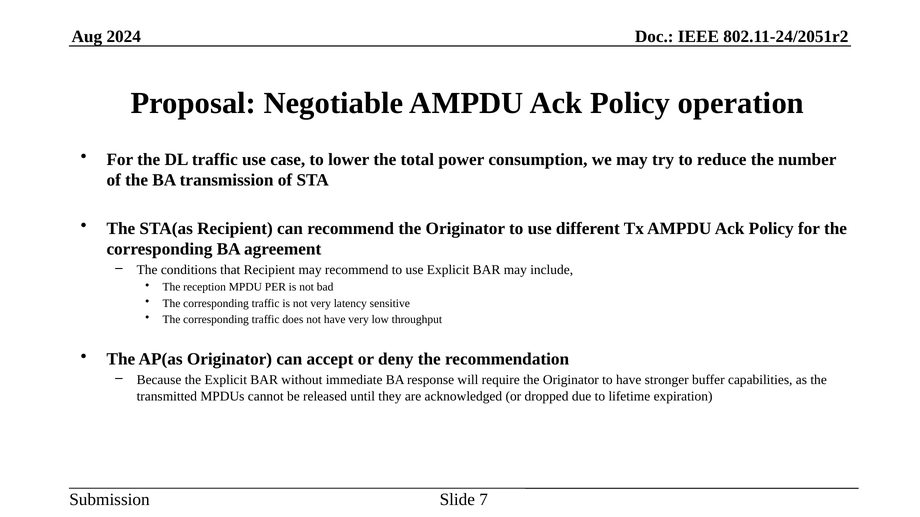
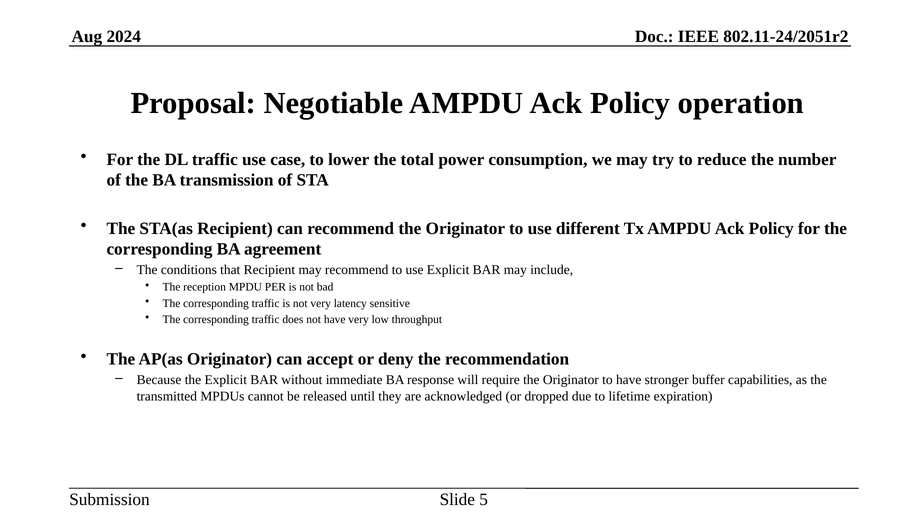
7: 7 -> 5
